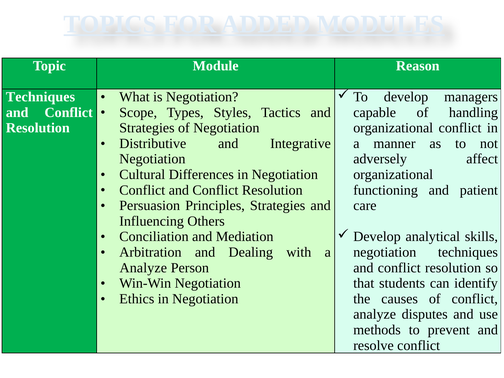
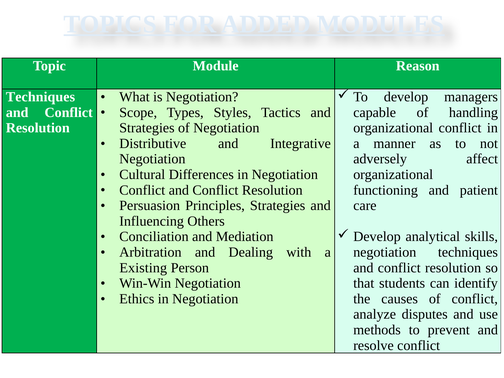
Analyze at (143, 268): Analyze -> Existing
